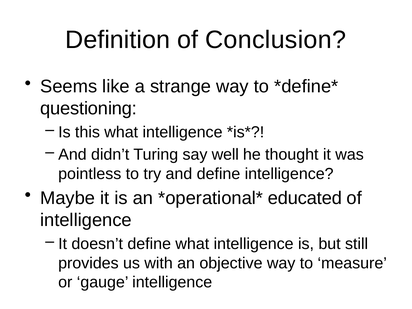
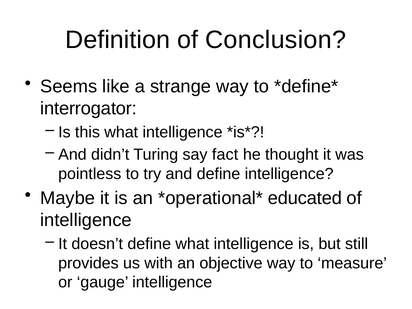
questioning: questioning -> interrogator
well: well -> fact
